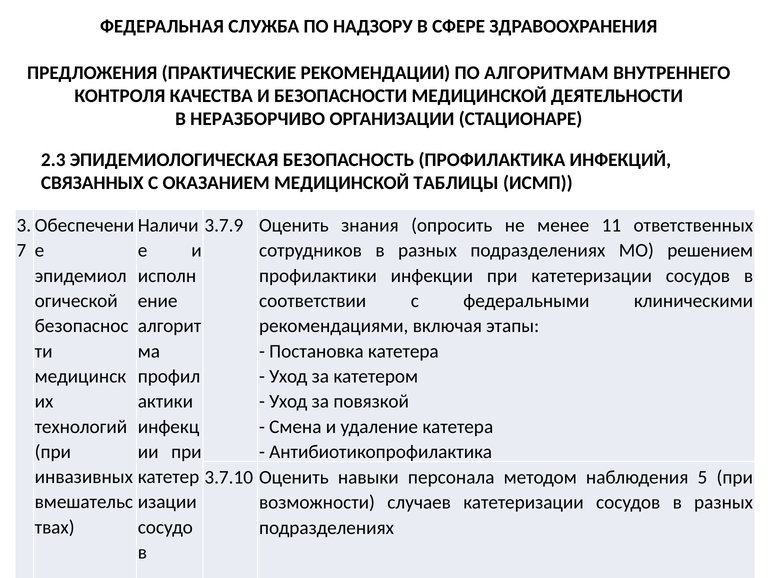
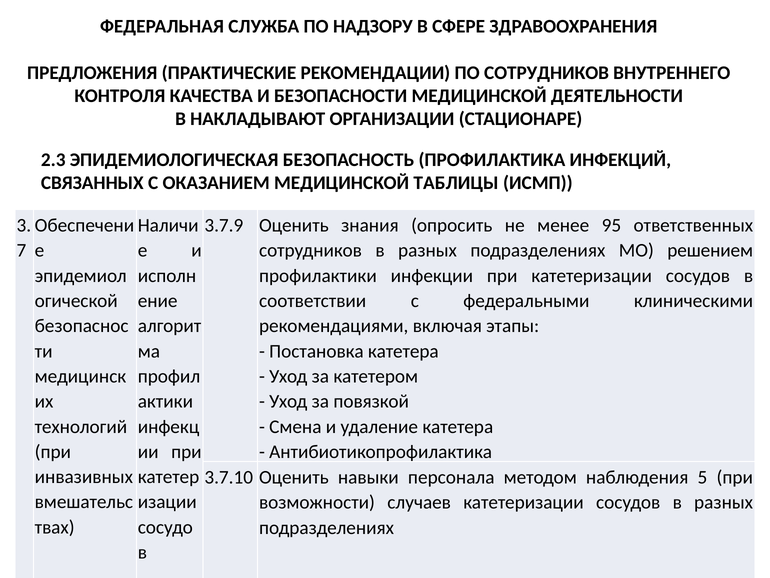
ПО АЛГОРИТМАМ: АЛГОРИТМАМ -> СОТРУДНИКОВ
НЕРАЗБОРЧИВО: НЕРАЗБОРЧИВО -> НАКЛАДЫВАЮТ
11: 11 -> 95
